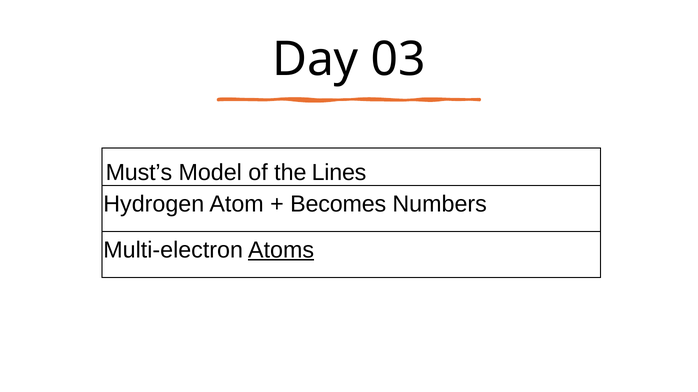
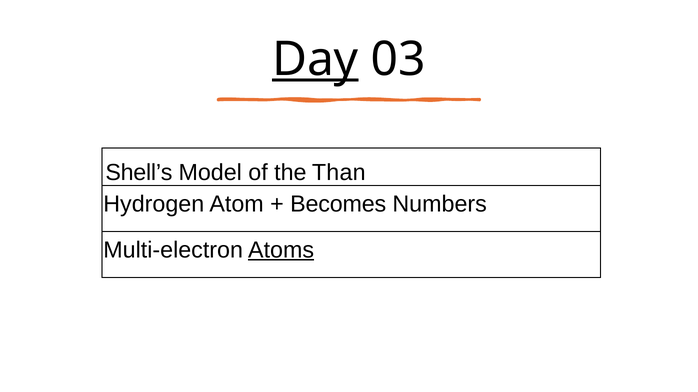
Day underline: none -> present
Must’s: Must’s -> Shell’s
Lines: Lines -> Than
